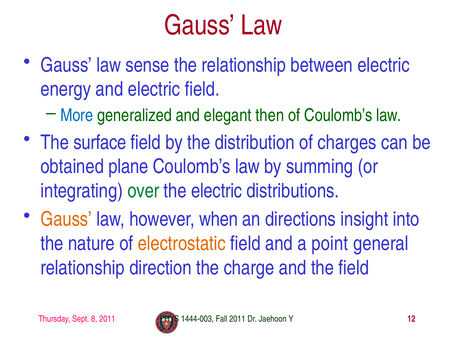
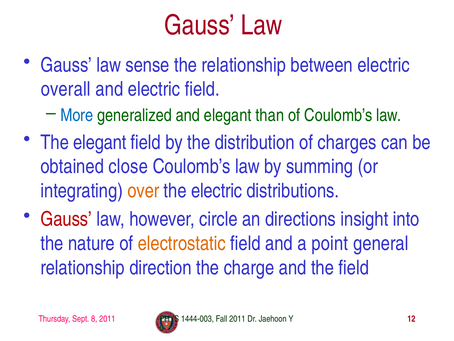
energy: energy -> overall
then: then -> than
The surface: surface -> elegant
plane: plane -> close
over colour: green -> orange
Gauss at (66, 219) colour: orange -> red
when: when -> circle
